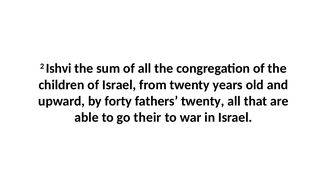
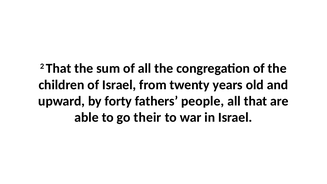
2 Ishvi: Ishvi -> That
fathers twenty: twenty -> people
